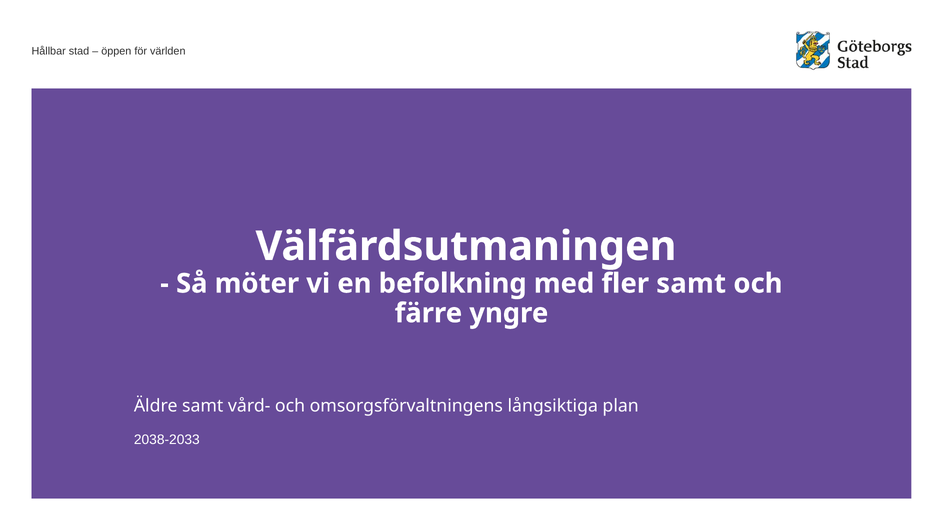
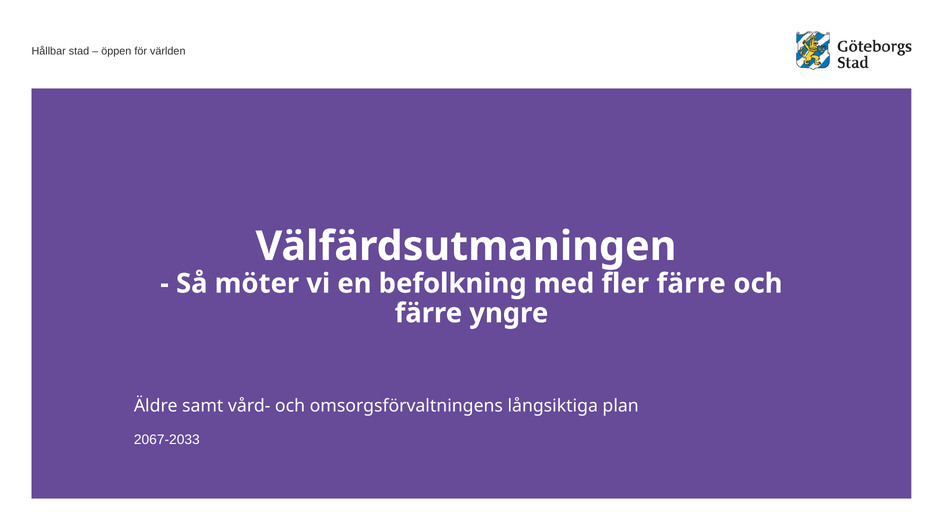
fler samt: samt -> färre
2038-2033: 2038-2033 -> 2067-2033
